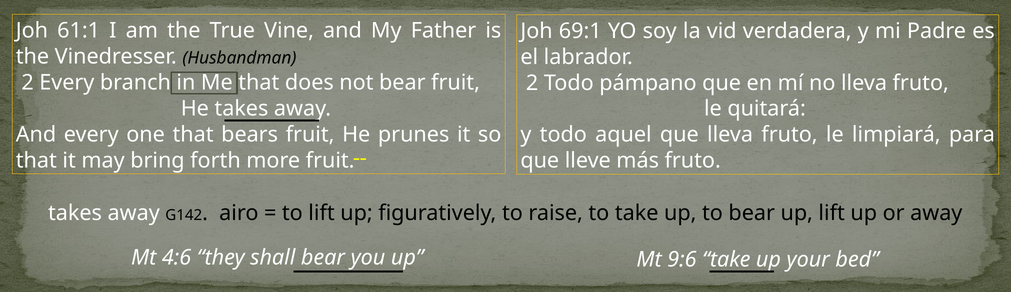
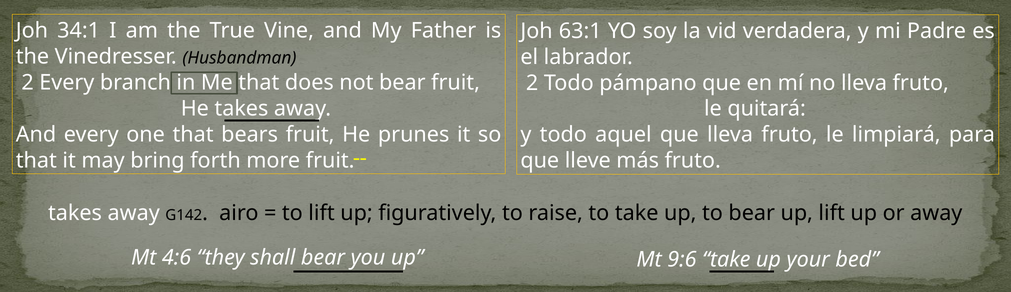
61:1: 61:1 -> 34:1
69:1: 69:1 -> 63:1
